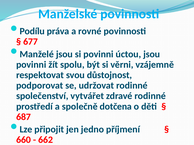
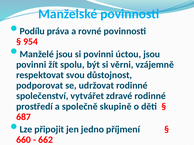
677: 677 -> 954
dotčena: dotčena -> skupině
